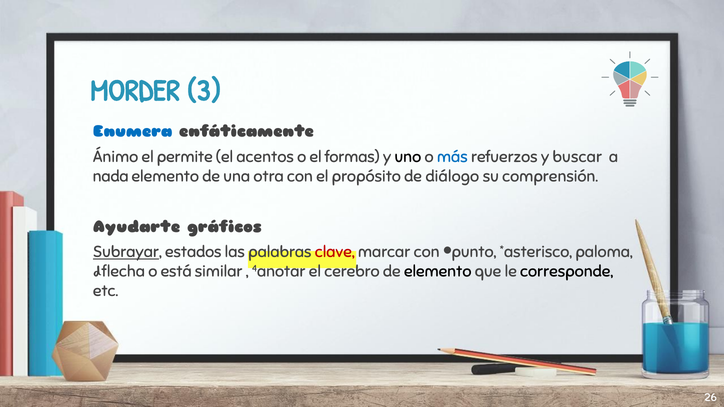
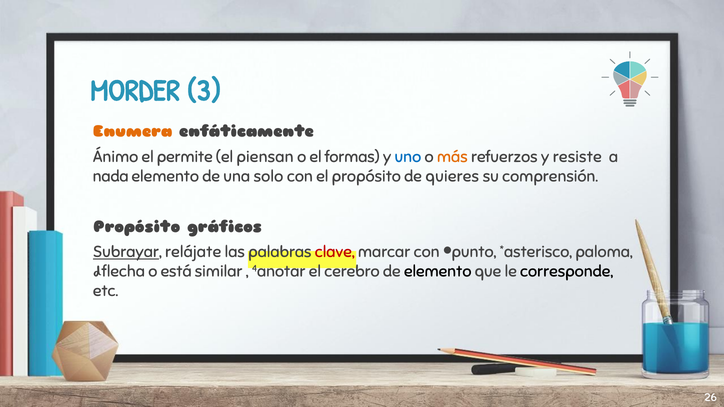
Enumera colour: blue -> orange
acentos: acentos -> piensan
uno colour: black -> blue
más colour: blue -> orange
buscar: buscar -> resiste
otra: otra -> solo
diálogo: diálogo -> quieres
Ayudarte at (137, 227): Ayudarte -> Propósito
estados: estados -> relájate
